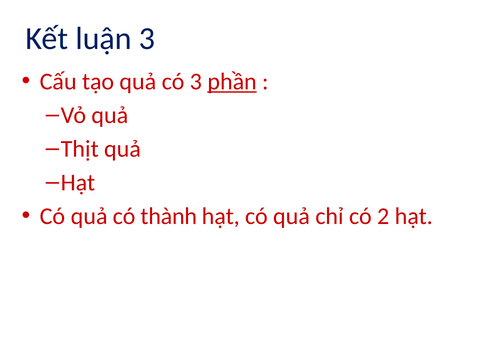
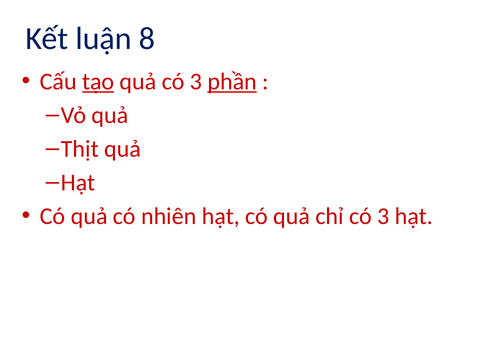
luận 3: 3 -> 8
tạo underline: none -> present
thành: thành -> nhiên
chỉ có 2: 2 -> 3
